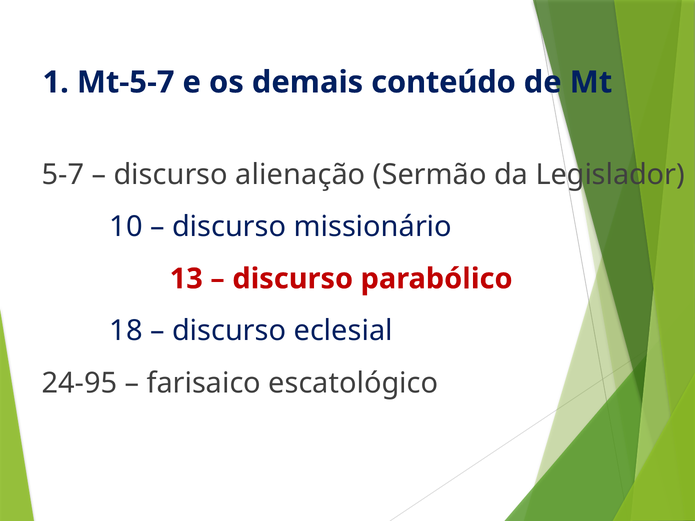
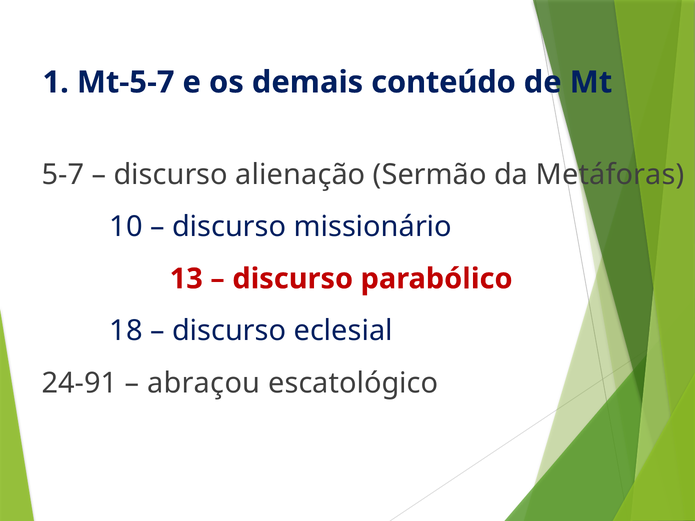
Legislador: Legislador -> Metáforas
24-95: 24-95 -> 24-91
farisaico: farisaico -> abraçou
